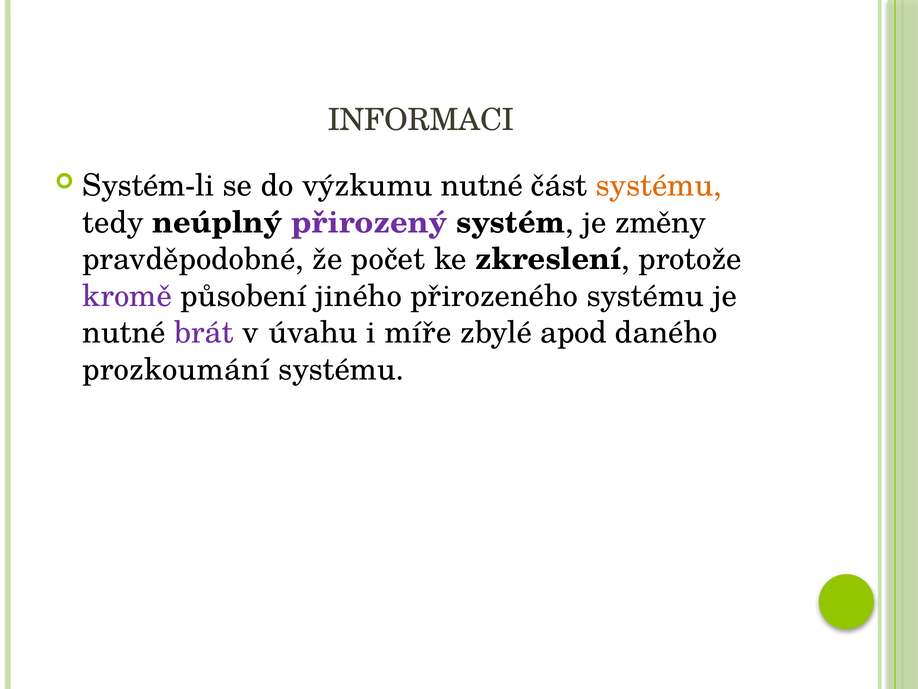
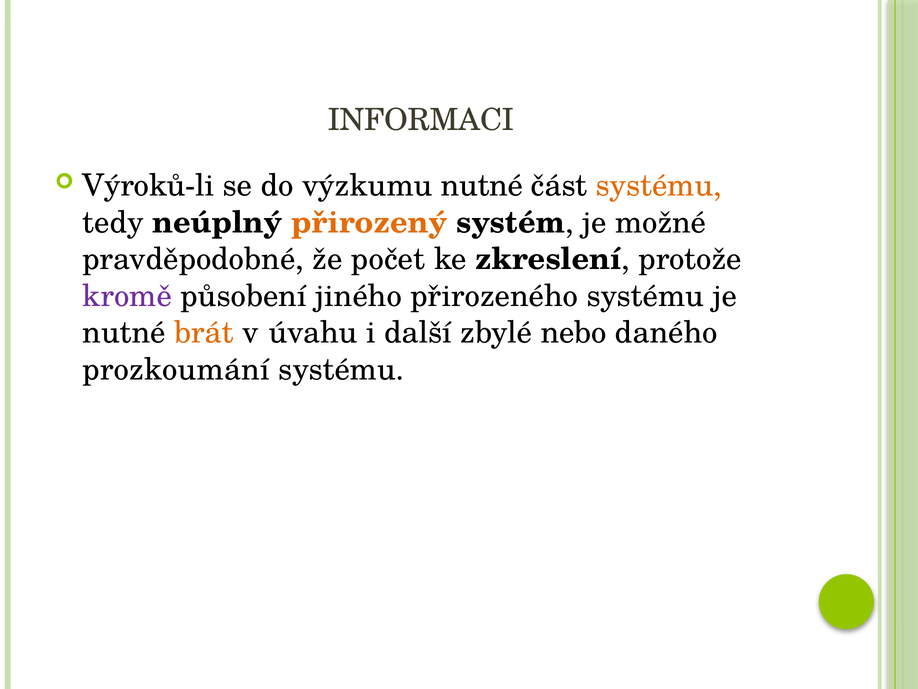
Systém-li: Systém-li -> Výroků-li
přirozený colour: purple -> orange
změny: změny -> možné
brát colour: purple -> orange
míře: míře -> další
apod: apod -> nebo
